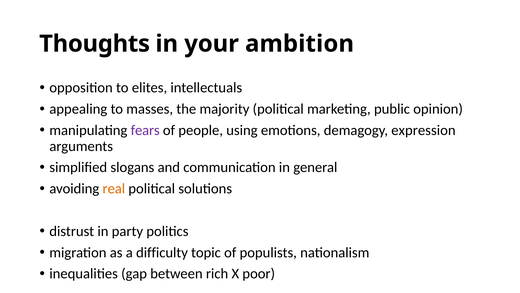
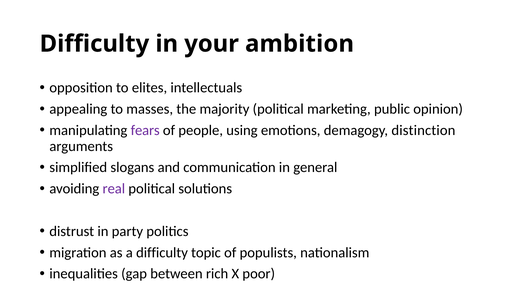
Thoughts at (95, 44): Thoughts -> Difficulty
expression: expression -> distinction
real colour: orange -> purple
